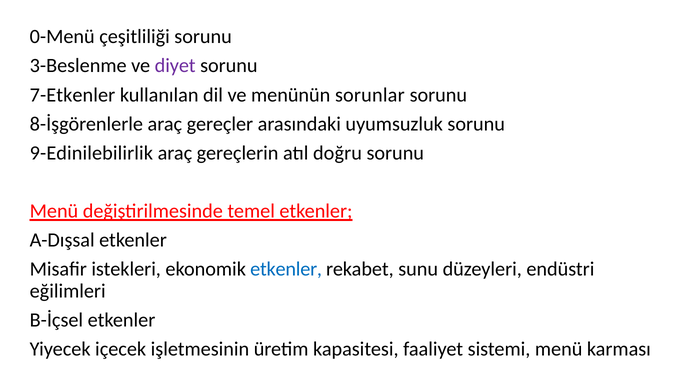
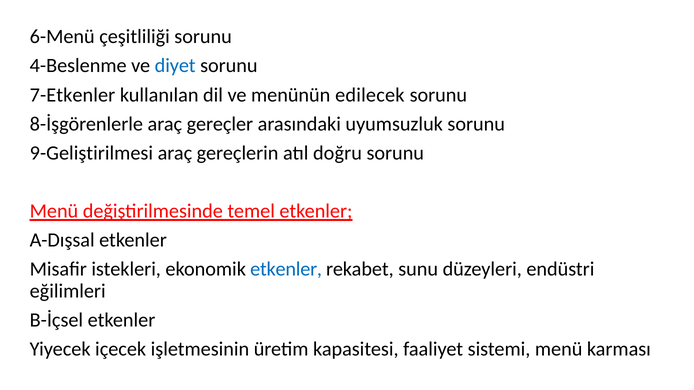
0-Menü: 0-Menü -> 6-Menü
3-Beslenme: 3-Beslenme -> 4-Beslenme
diyet colour: purple -> blue
sorunlar: sorunlar -> edilecek
9-Edinilebilirlik: 9-Edinilebilirlik -> 9-Geliştirilmesi
